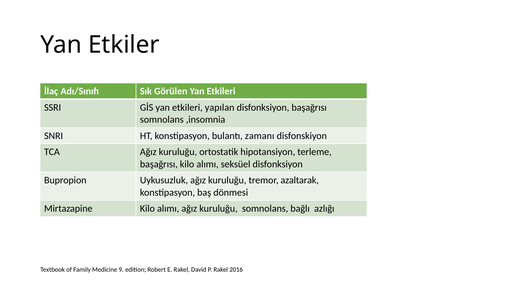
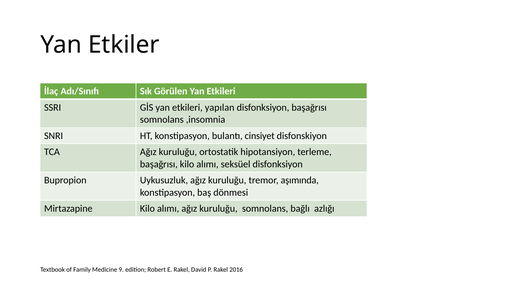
zamanı: zamanı -> cinsiyet
azaltarak: azaltarak -> aşımında
